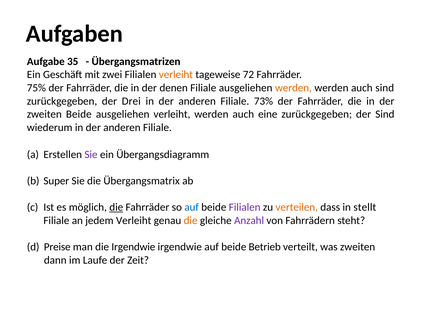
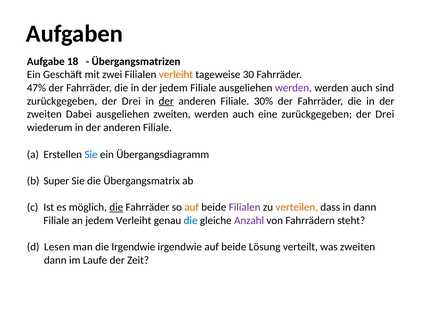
35: 35 -> 18
72: 72 -> 30
75%: 75% -> 47%
der denen: denen -> jedem
werden at (293, 88) colour: orange -> purple
der at (166, 101) underline: none -> present
73%: 73% -> 30%
zweiten Beide: Beide -> Dabei
ausgeliehen verleiht: verleiht -> zweiten
Sind at (385, 115): Sind -> Drei
Sie at (91, 155) colour: purple -> blue
auf at (192, 208) colour: blue -> orange
in stellt: stellt -> dann
die at (191, 221) colour: orange -> blue
Preise: Preise -> Lesen
Betrieb: Betrieb -> Lösung
